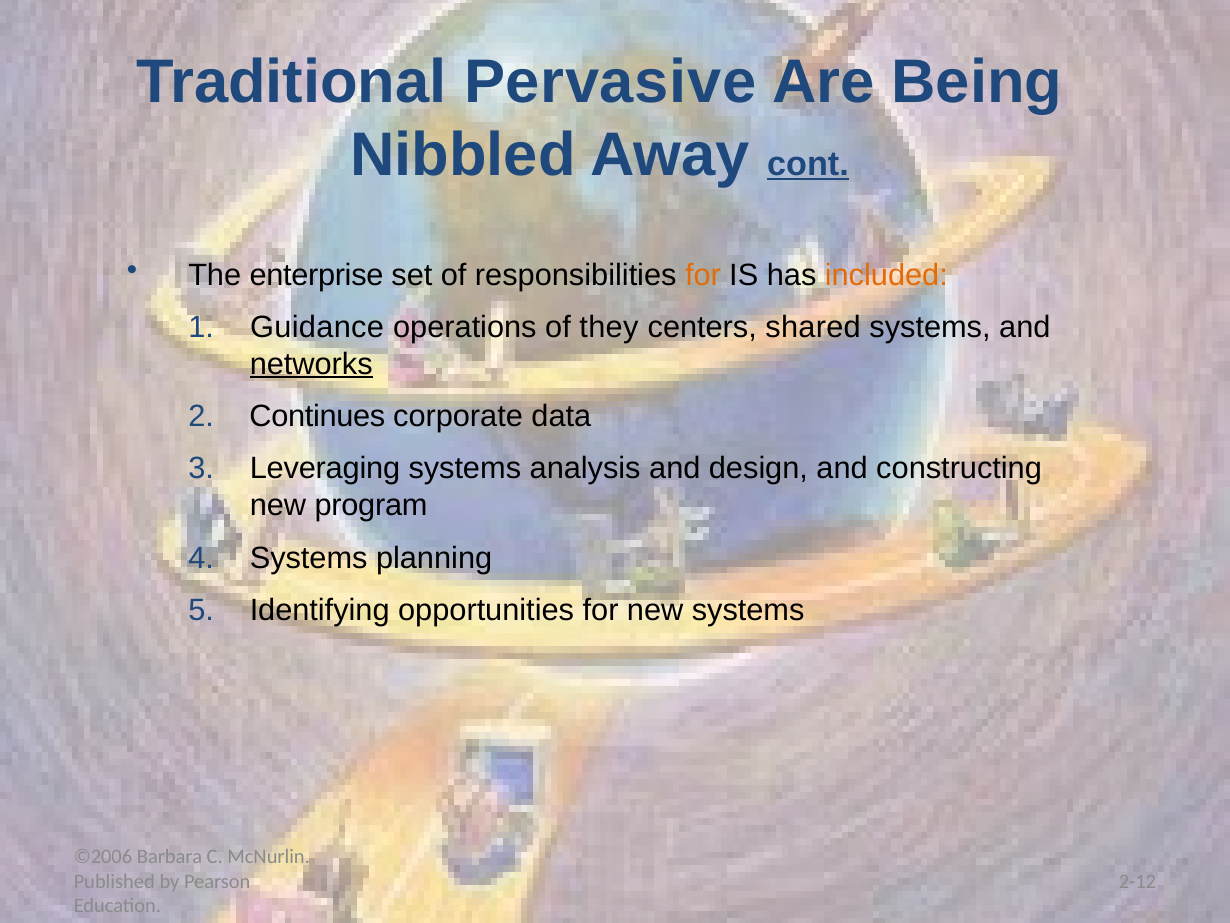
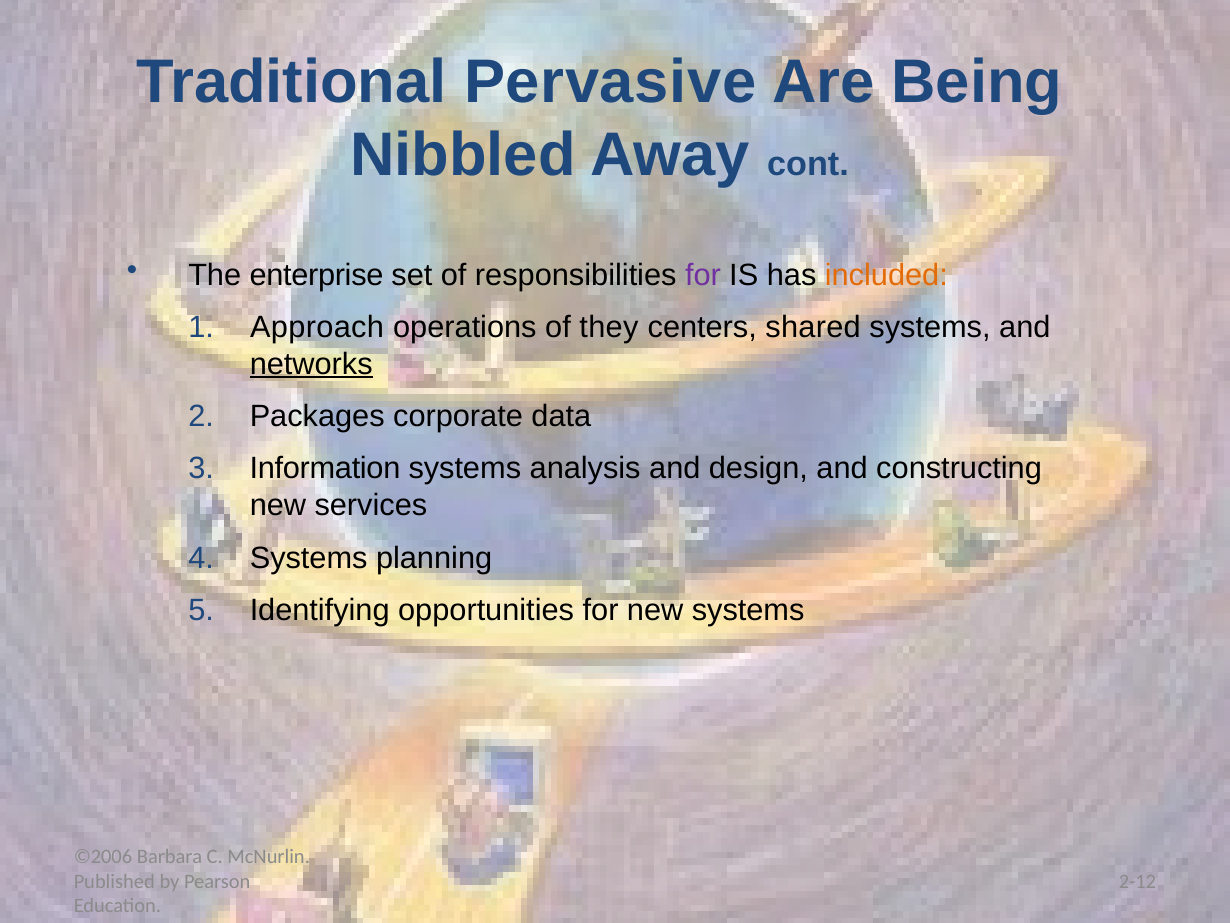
cont underline: present -> none
for at (703, 275) colour: orange -> purple
Guidance: Guidance -> Approach
Continues: Continues -> Packages
Leveraging: Leveraging -> Information
program: program -> services
